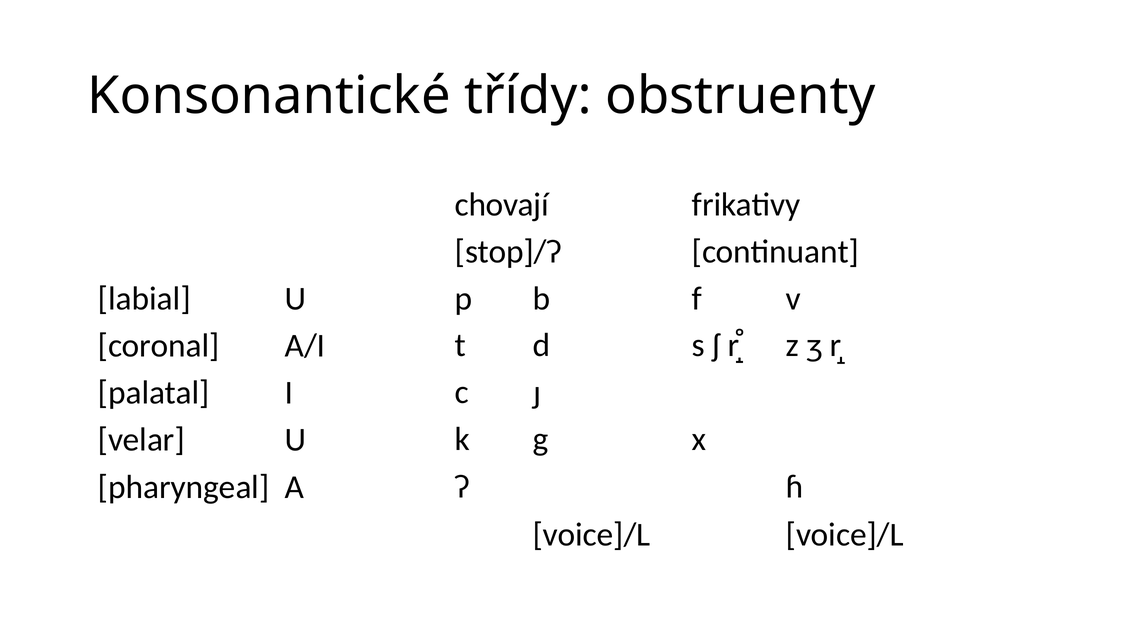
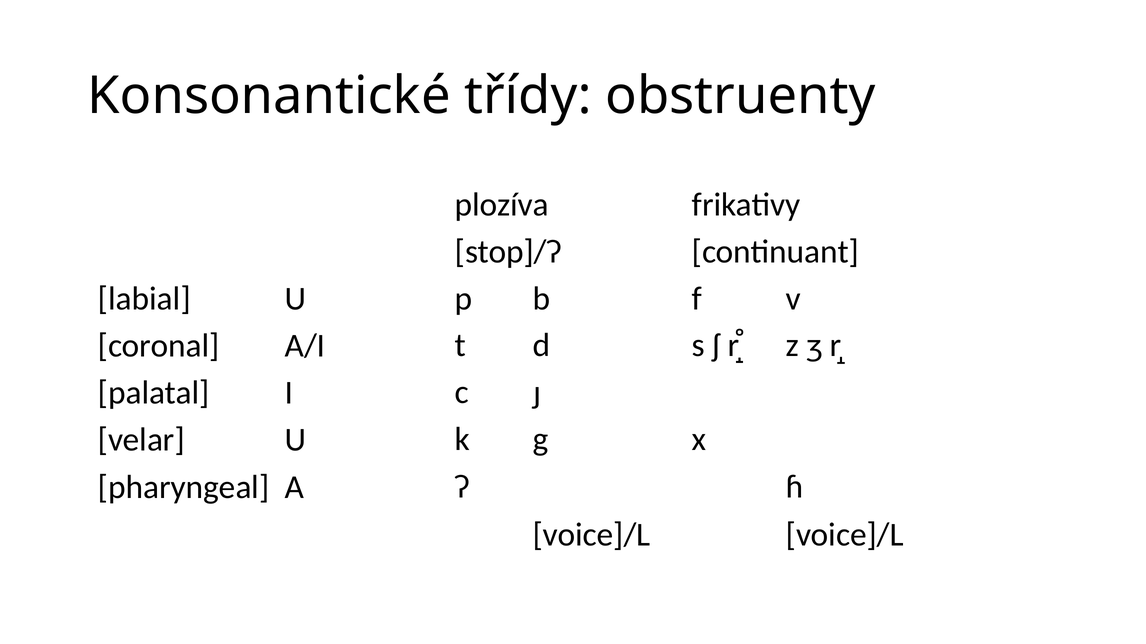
chovají: chovají -> plozíva
